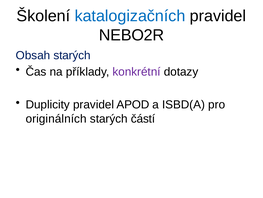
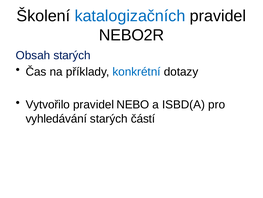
konkrétní colour: purple -> blue
Duplicity: Duplicity -> Vytvořilo
APOD: APOD -> NEBO
originálních: originálních -> vyhledávání
